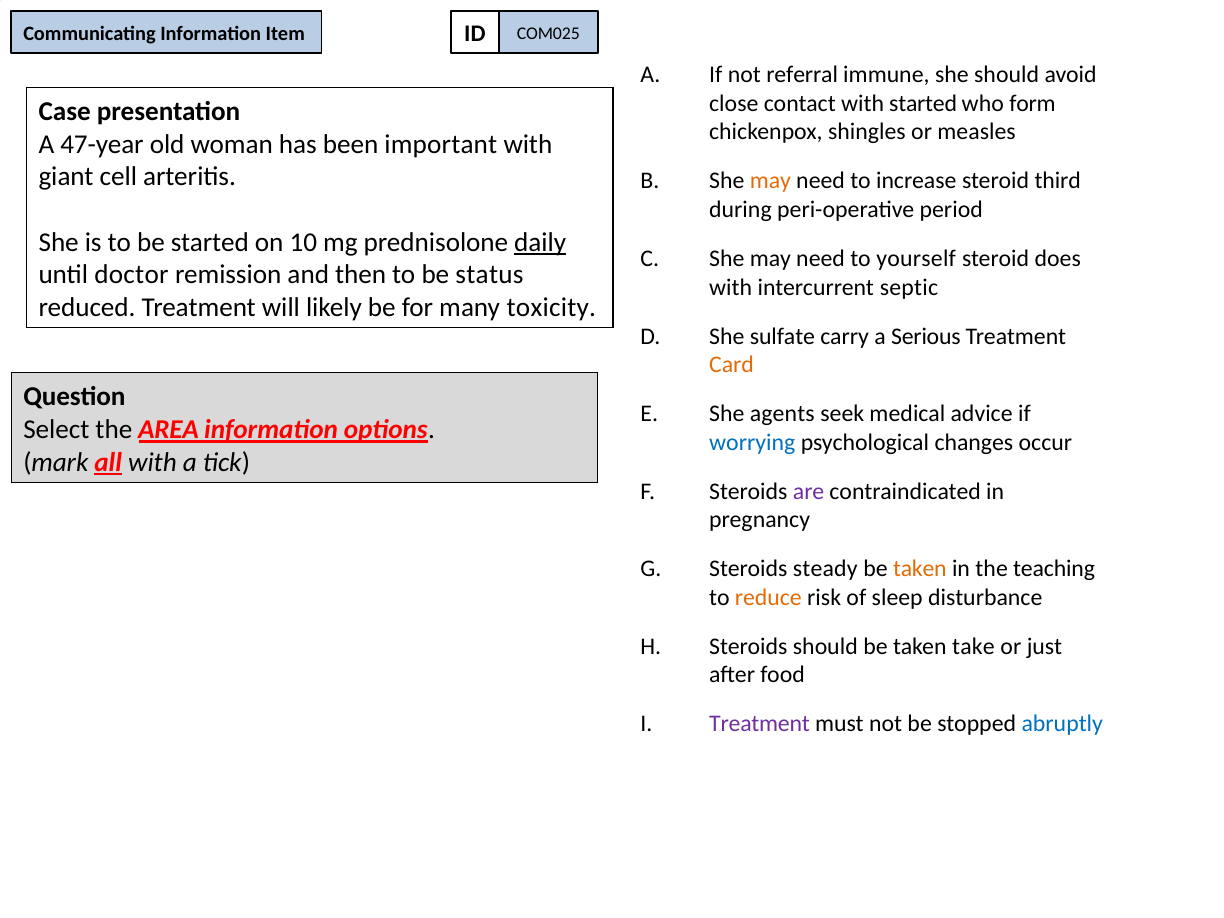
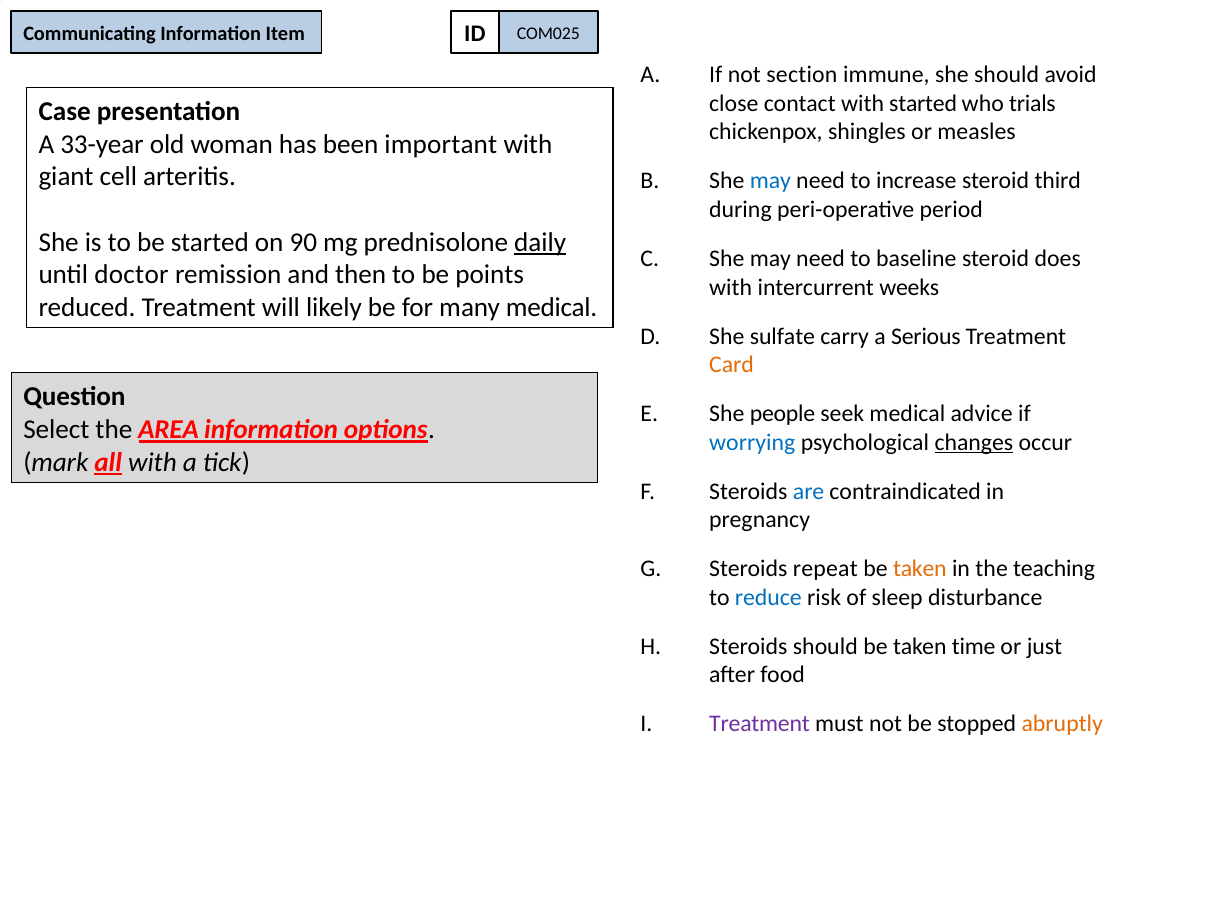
referral: referral -> section
form: form -> trials
47-year: 47-year -> 33-year
may at (770, 181) colour: orange -> blue
10: 10 -> 90
yourself: yourself -> baseline
status: status -> points
septic: septic -> weeks
many toxicity: toxicity -> medical
agents: agents -> people
changes underline: none -> present
are colour: purple -> blue
steady: steady -> repeat
reduce colour: orange -> blue
take: take -> time
abruptly colour: blue -> orange
